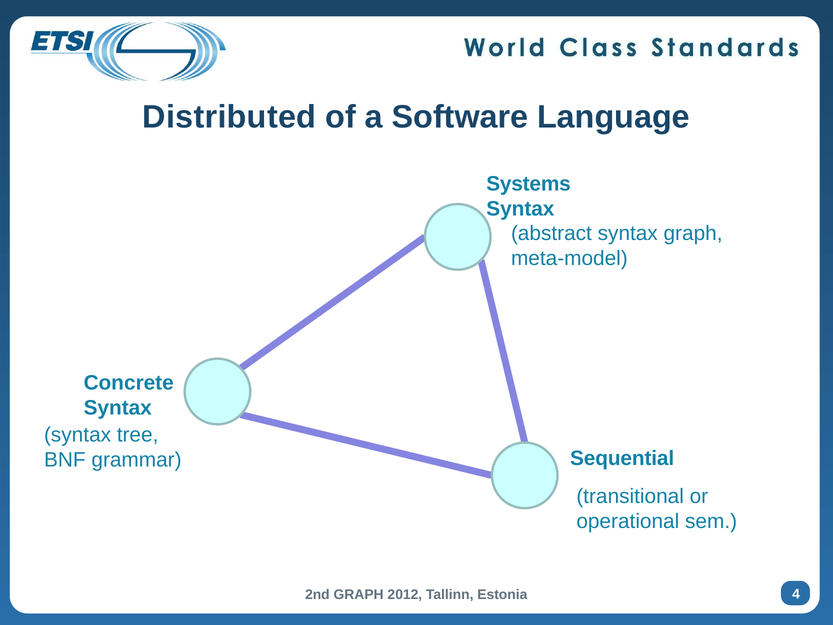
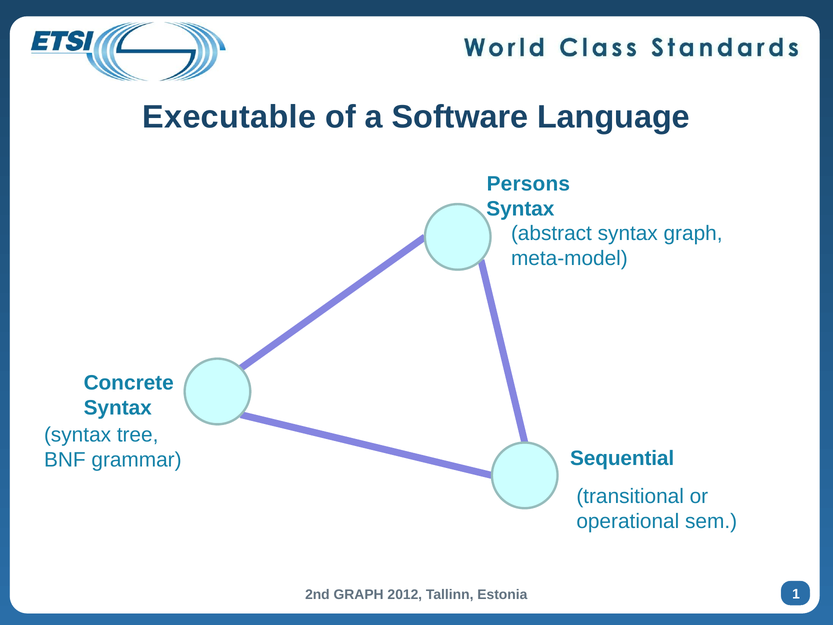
Distributed: Distributed -> Executable
Systems: Systems -> Persons
4: 4 -> 1
